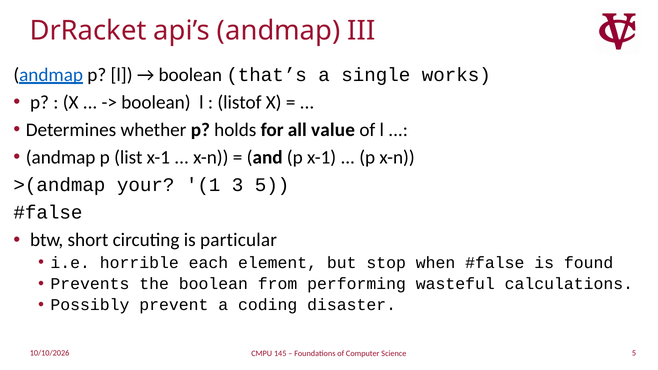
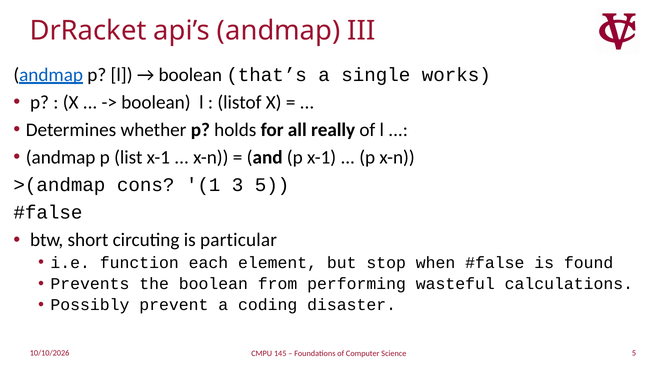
value: value -> really
your: your -> cons
horrible: horrible -> function
